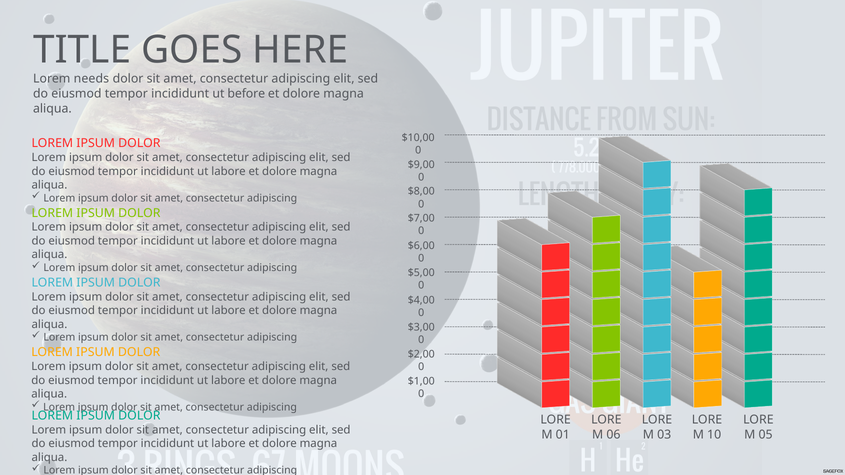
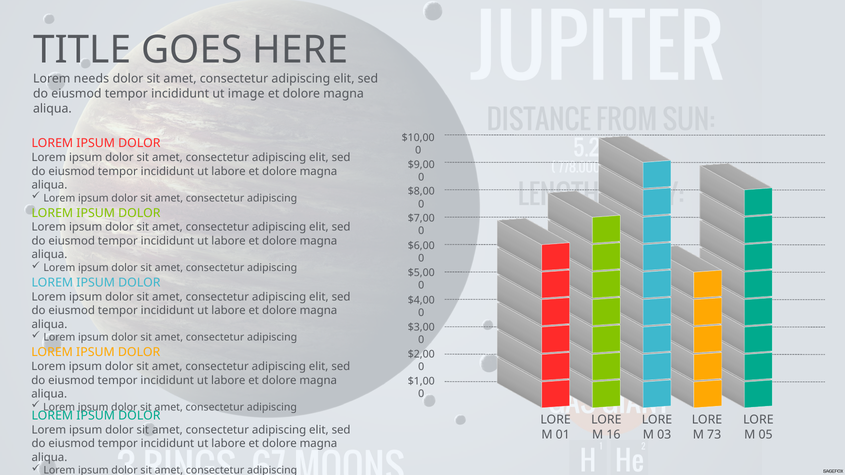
before: before -> image
06: 06 -> 16
10: 10 -> 73
